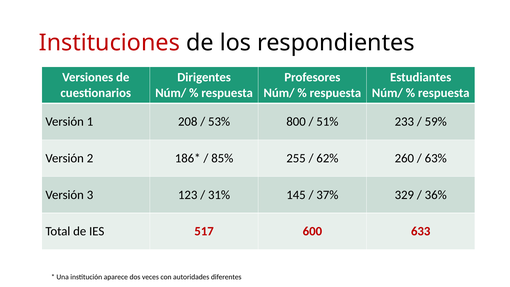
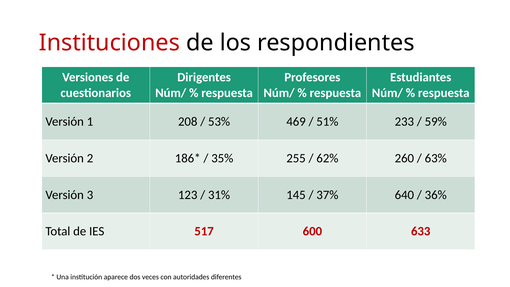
800: 800 -> 469
85%: 85% -> 35%
329: 329 -> 640
